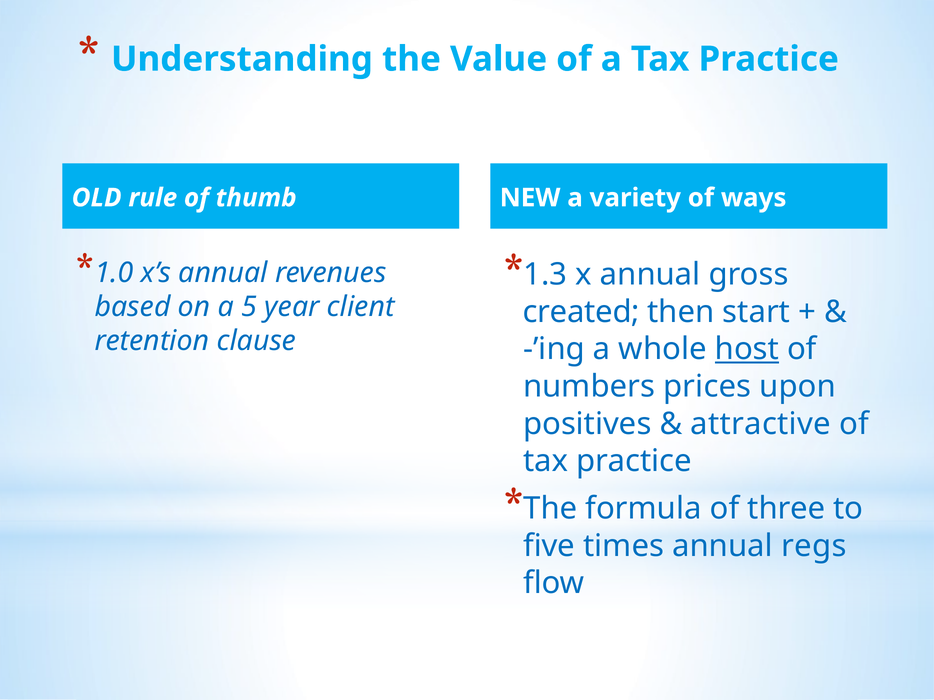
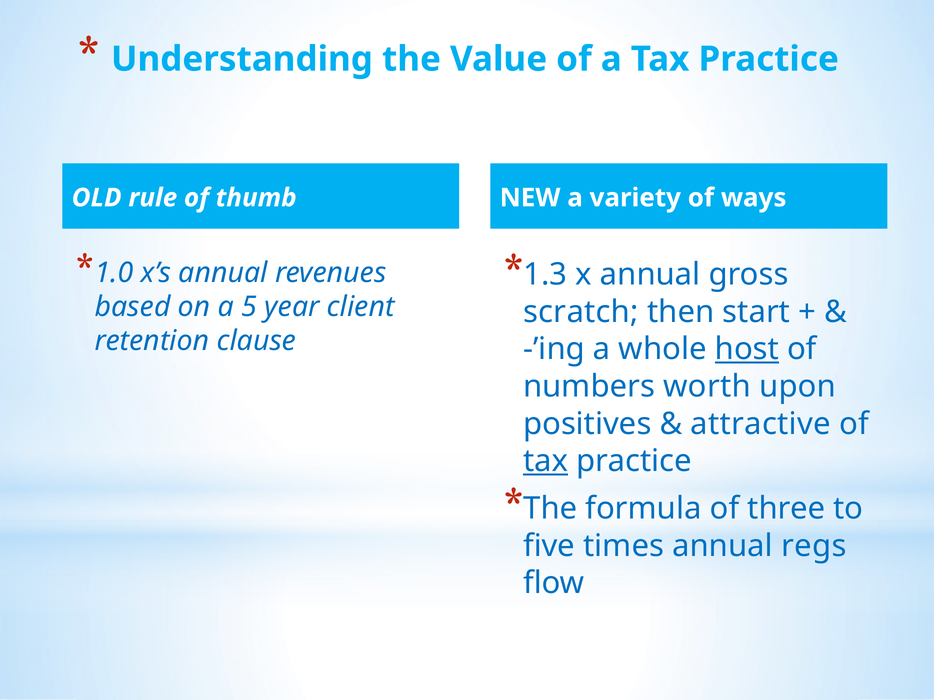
created: created -> scratch
prices: prices -> worth
tax at (546, 461) underline: none -> present
